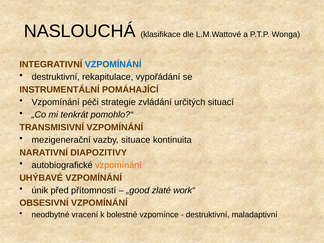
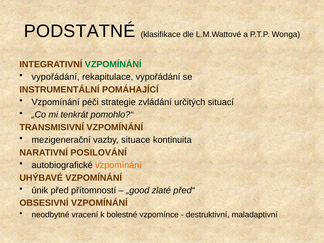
NASLOUCHÁ: NASLOUCHÁ -> PODSTATNÉ
VZPOMÍNÁNÍ at (113, 64) colour: blue -> green
destruktivní at (56, 77): destruktivní -> vypořádání
DIAPOZITIVY: DIAPOZITIVY -> POSILOVÁNÍ
work“: work“ -> před“
